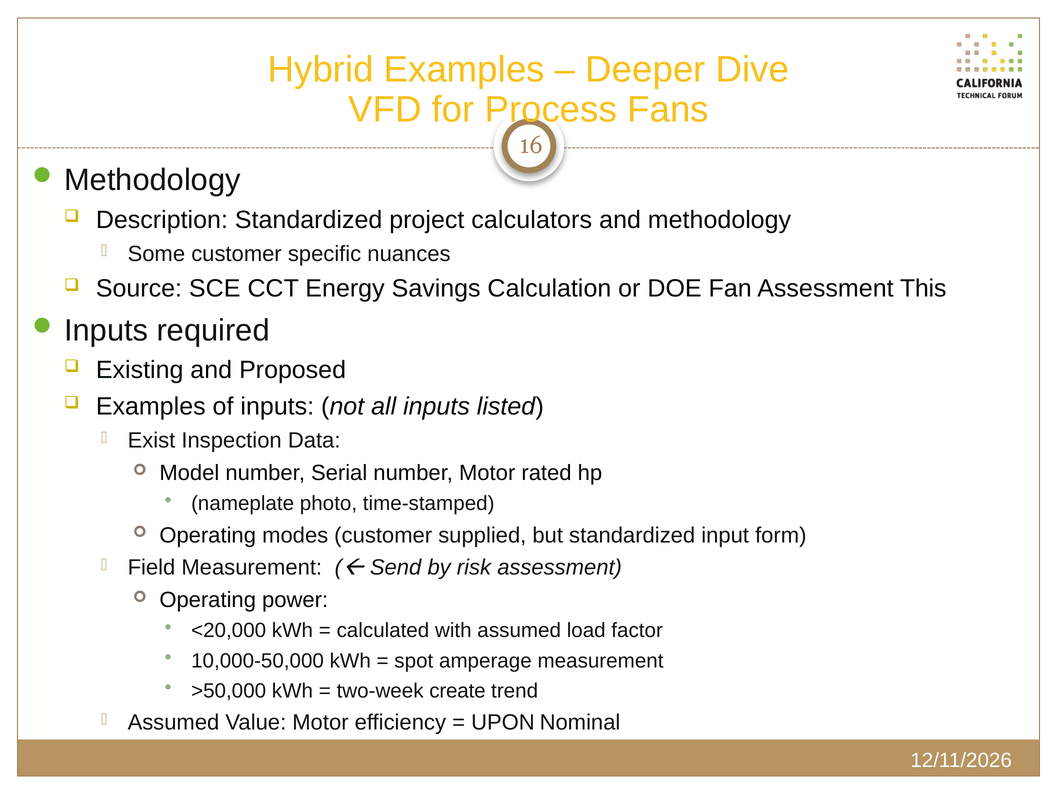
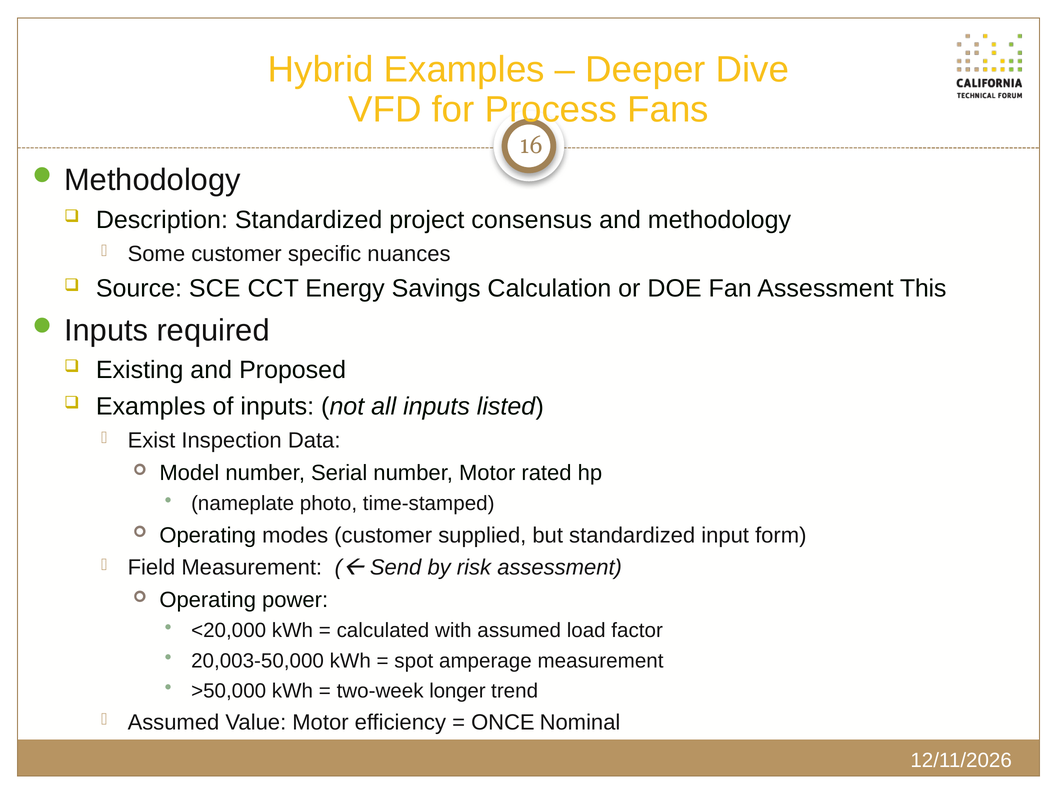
calculators: calculators -> consensus
10,000-50,000: 10,000-50,000 -> 20,003-50,000
create: create -> longer
UPON: UPON -> ONCE
